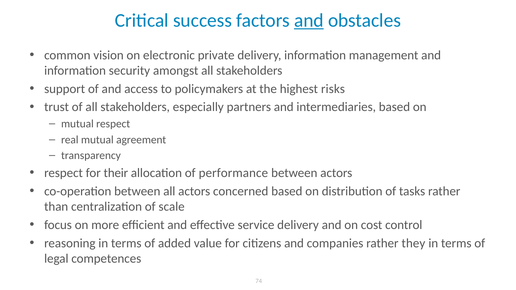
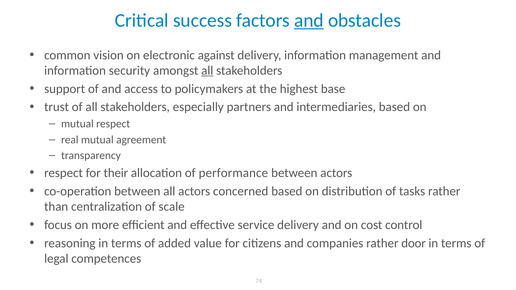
private: private -> against
all at (207, 71) underline: none -> present
risks: risks -> base
they: they -> door
